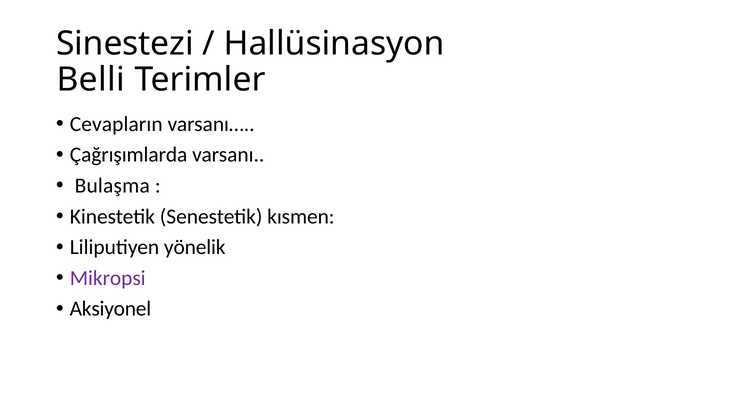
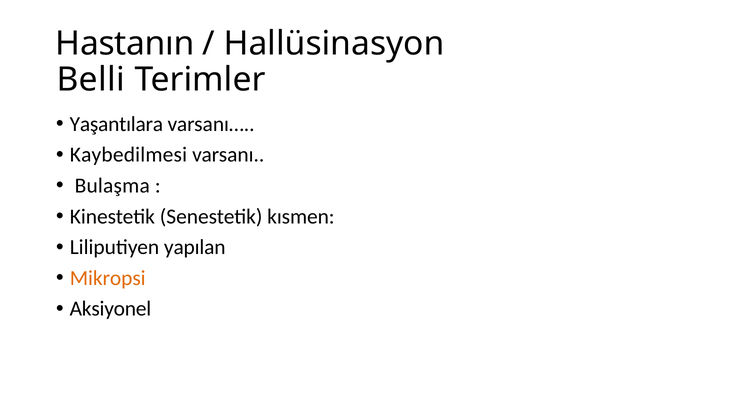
Sinestezi: Sinestezi -> Hastanın
Cevapların: Cevapların -> Yaşantılara
Çağrışımlarda: Çağrışımlarda -> Kaybedilmesi
yönelik: yönelik -> yapılan
Mikropsi colour: purple -> orange
